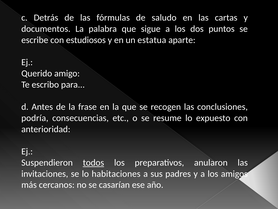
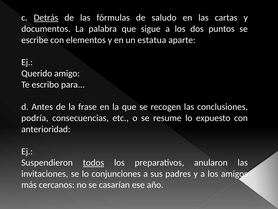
Detrás underline: none -> present
estudiosos: estudiosos -> elementos
habitaciones: habitaciones -> conjunciones
